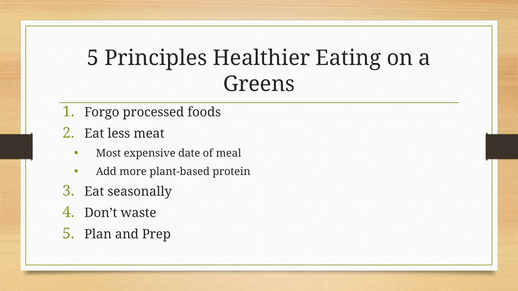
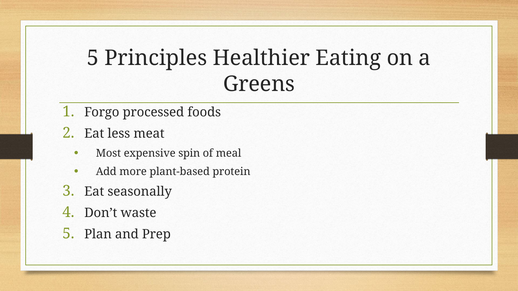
date: date -> spin
